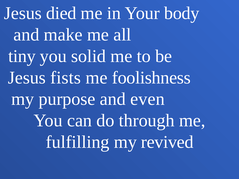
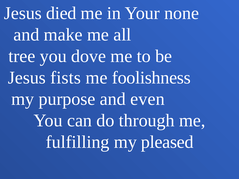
body: body -> none
tiny: tiny -> tree
solid: solid -> dove
revived: revived -> pleased
